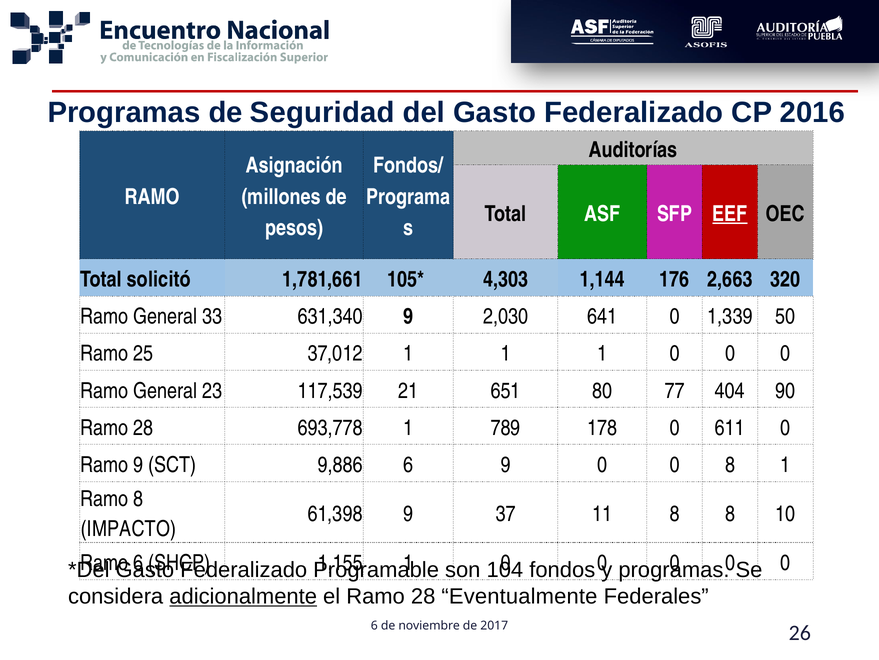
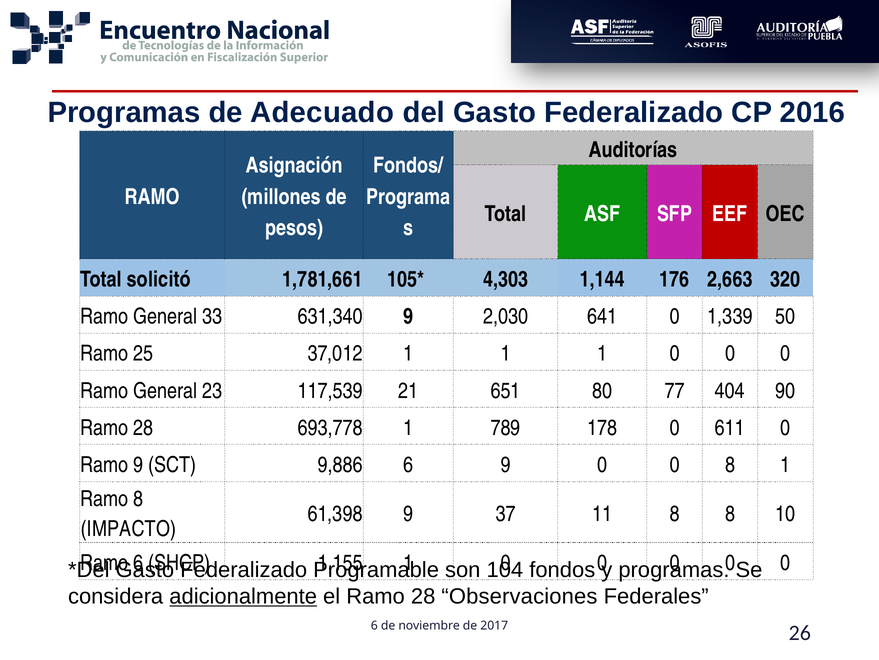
Seguridad: Seguridad -> Adecuado
EEF underline: present -> none
Eventualmente: Eventualmente -> Observaciones
